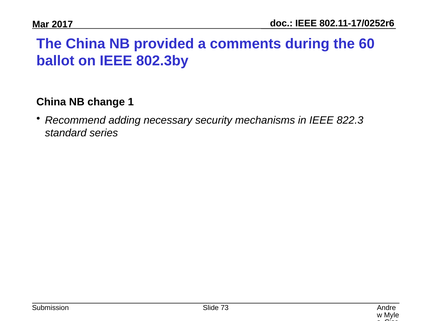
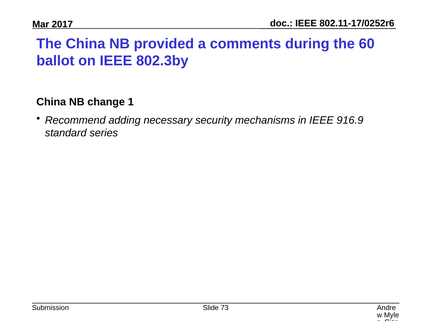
822.3: 822.3 -> 916.9
